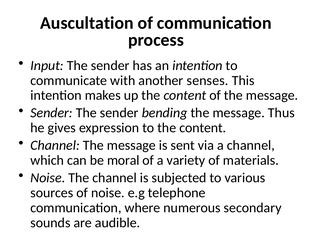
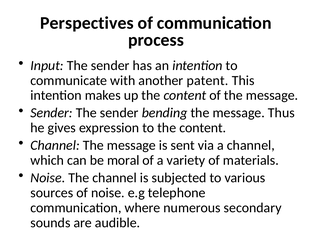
Auscultation: Auscultation -> Perspectives
senses: senses -> patent
